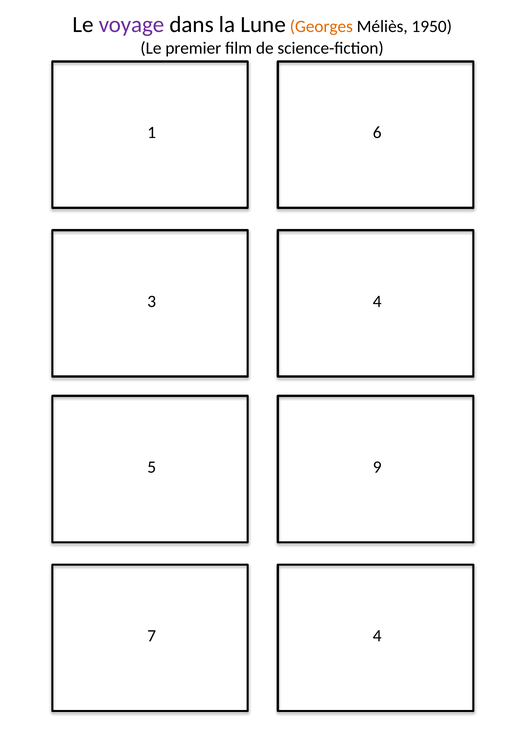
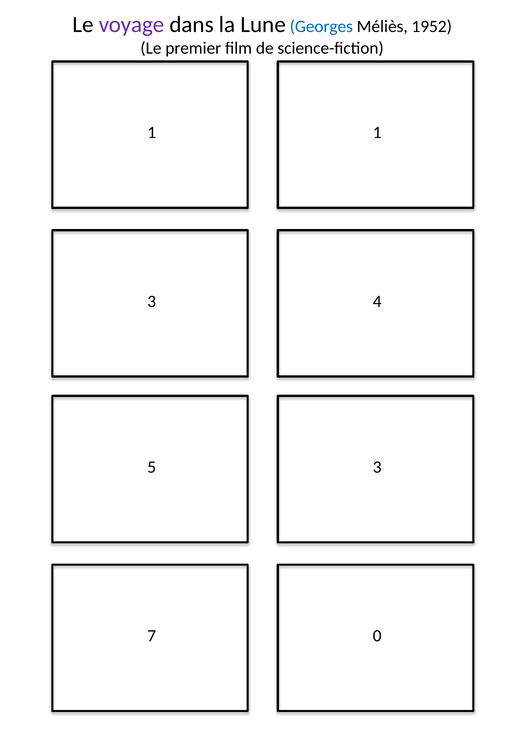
Georges colour: orange -> blue
1950: 1950 -> 1952
1 6: 6 -> 1
5 9: 9 -> 3
7 4: 4 -> 0
